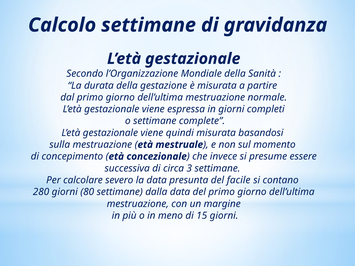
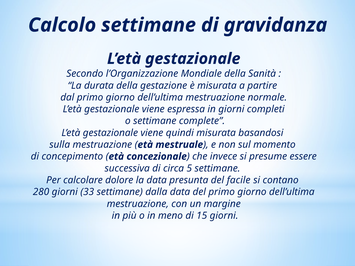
3: 3 -> 5
severo: severo -> dolore
80: 80 -> 33
